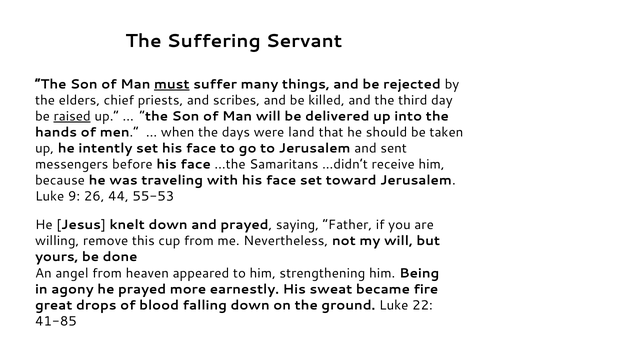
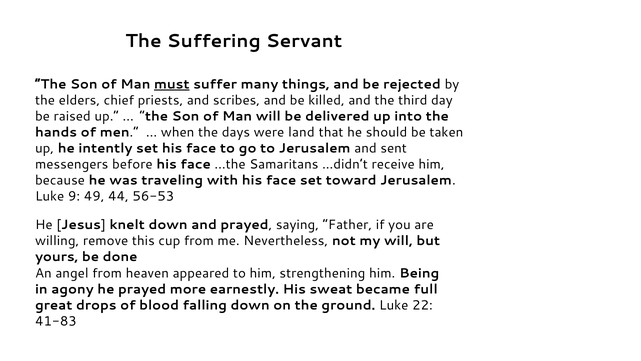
raised underline: present -> none
26: 26 -> 49
55-53: 55-53 -> 56-53
fire: fire -> full
41-85: 41-85 -> 41-83
